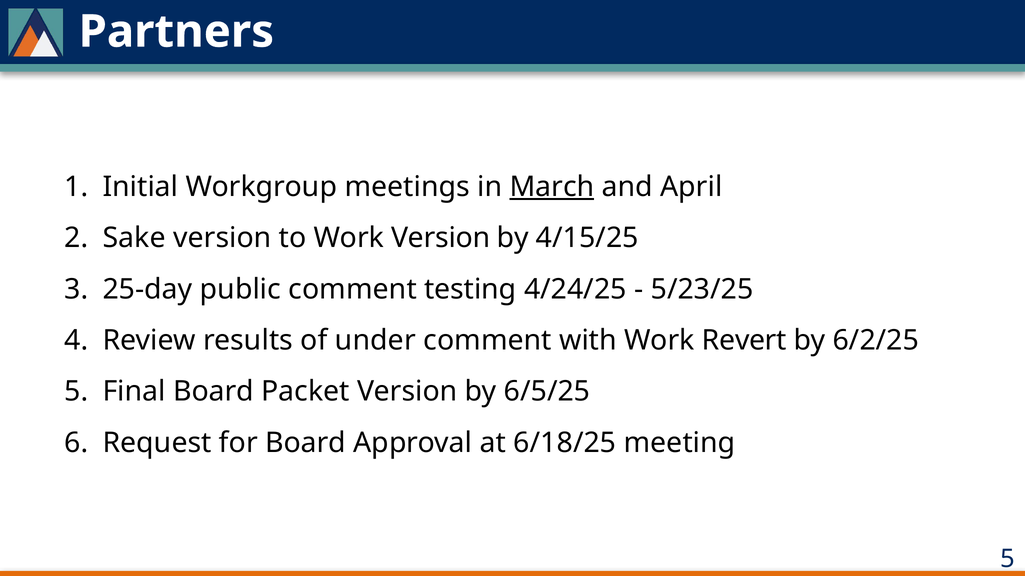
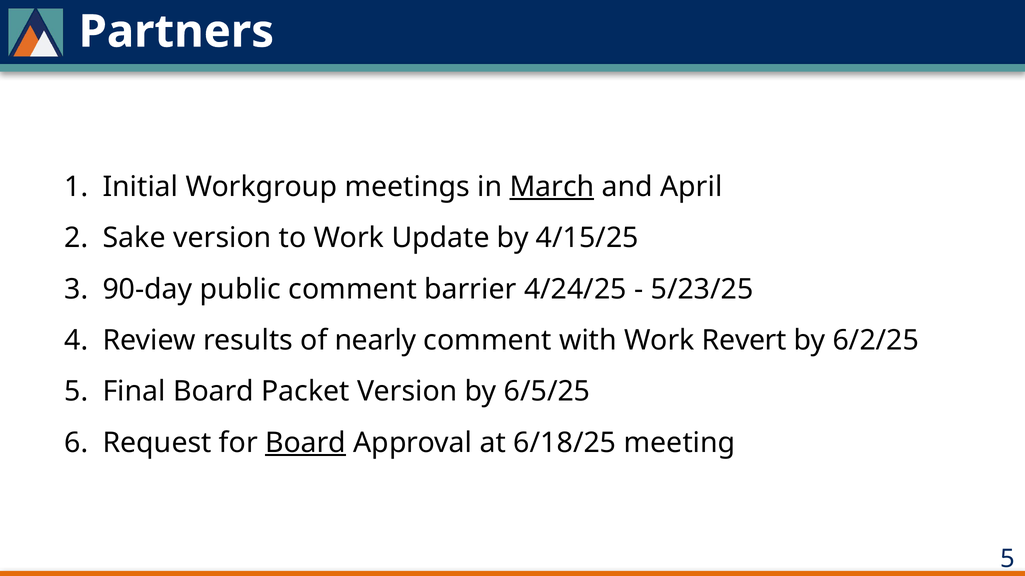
Work Version: Version -> Update
25-day: 25-day -> 90-day
testing: testing -> barrier
under: under -> nearly
Board at (306, 443) underline: none -> present
